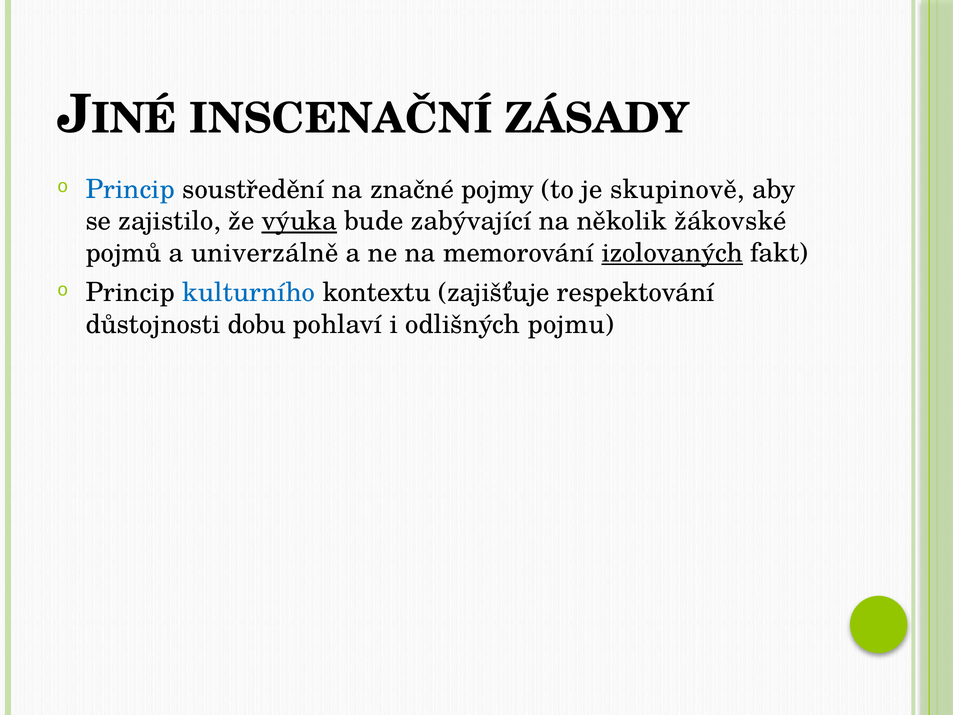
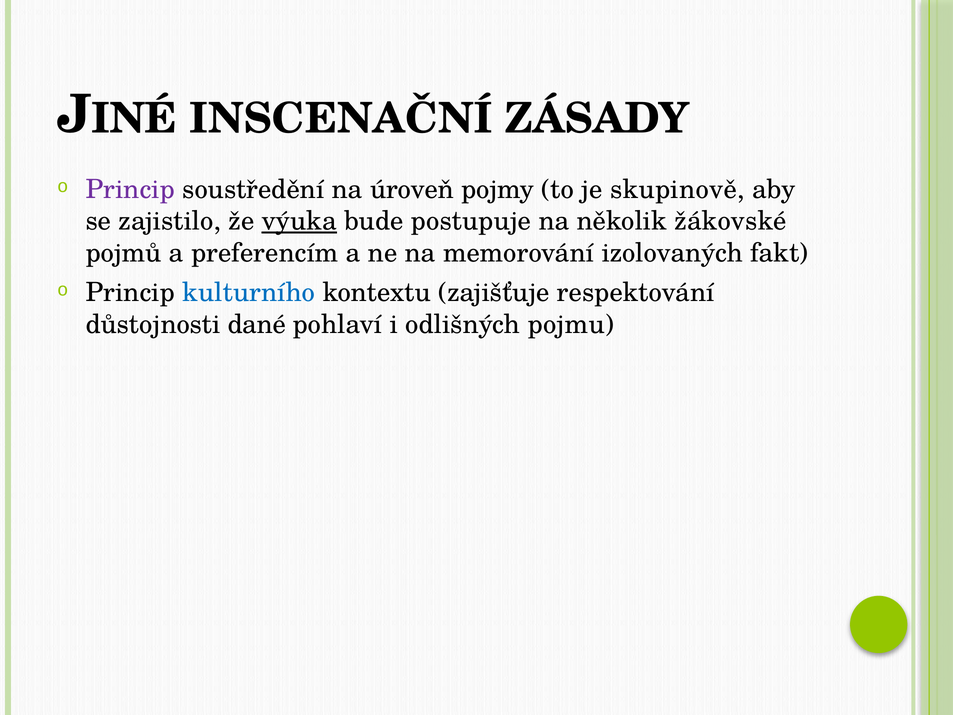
Princip at (130, 189) colour: blue -> purple
značné: značné -> úroveň
zabývající: zabývající -> postupuje
univerzálně: univerzálně -> preferencím
izolovaných underline: present -> none
dobu: dobu -> dané
